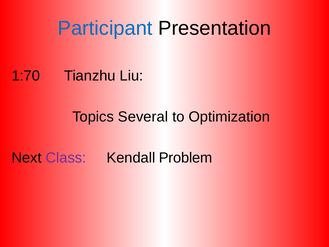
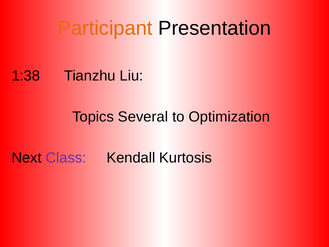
Participant colour: blue -> orange
1:70: 1:70 -> 1:38
Problem: Problem -> Kurtosis
